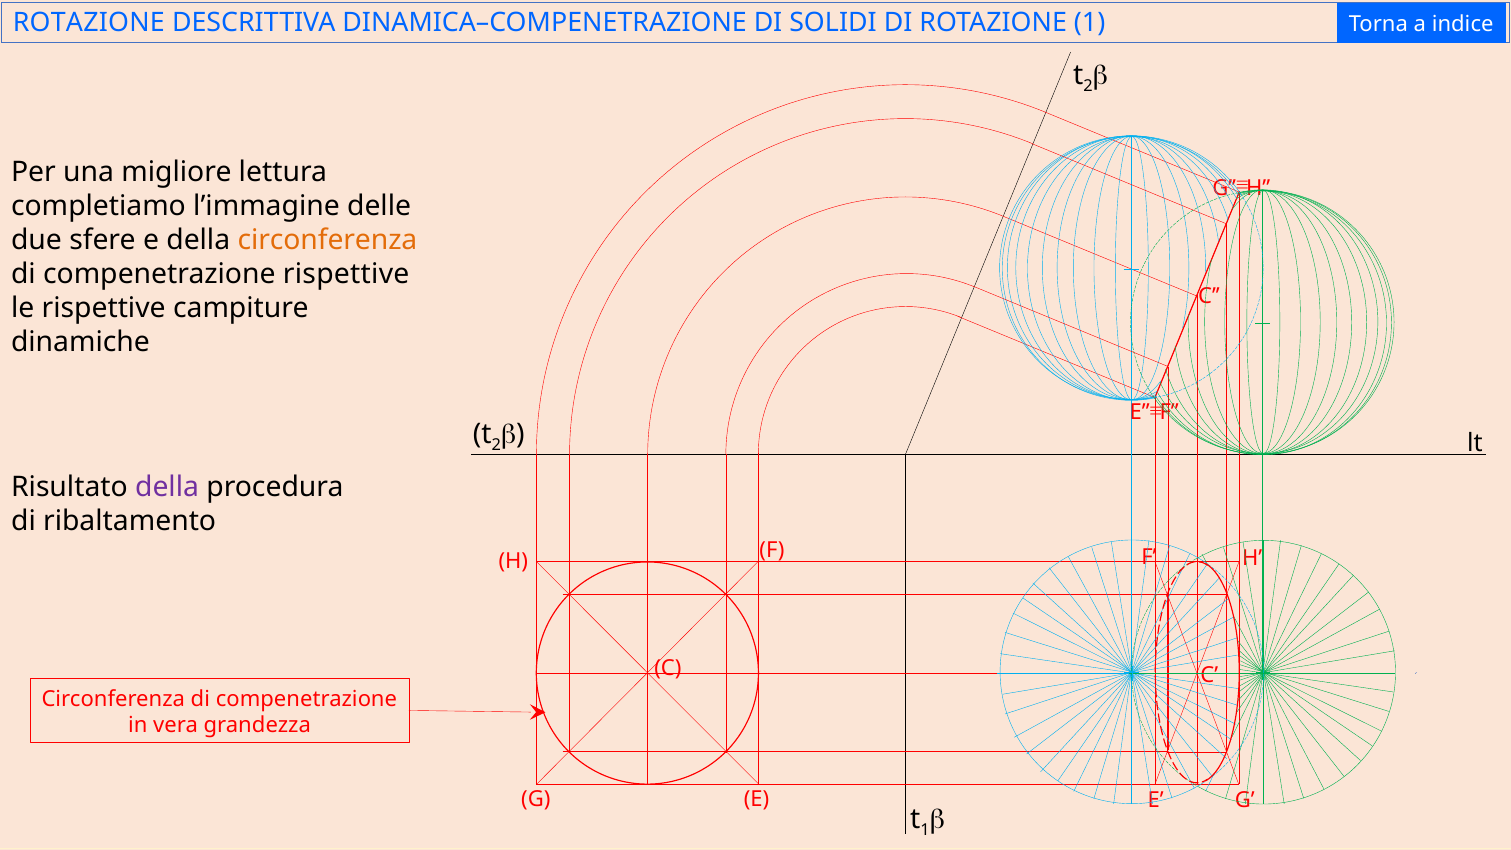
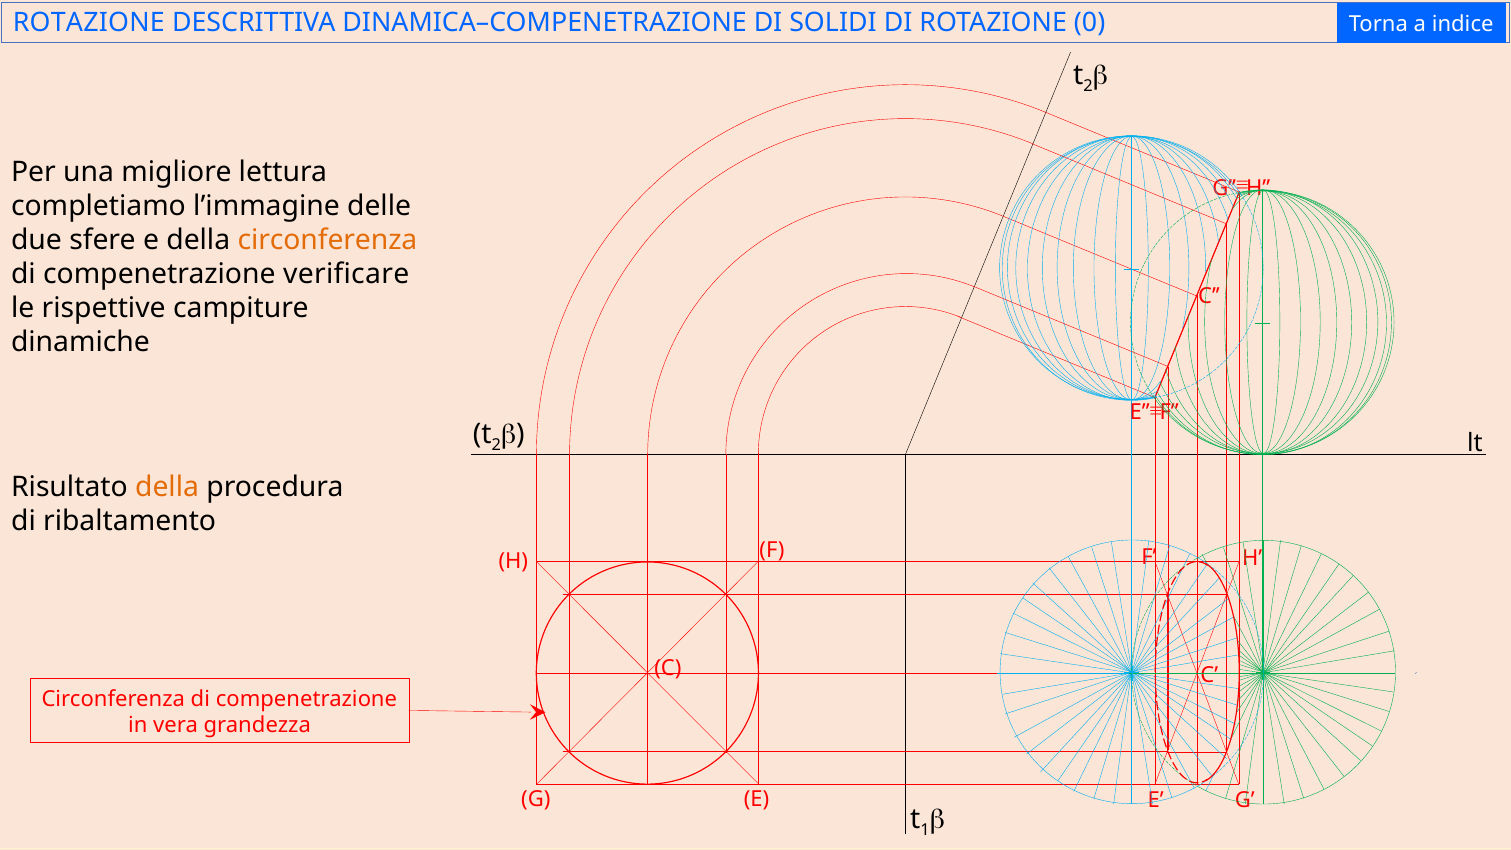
ROTAZIONE 1: 1 -> 0
compenetrazione rispettive: rispettive -> verificare
della at (167, 487) colour: purple -> orange
